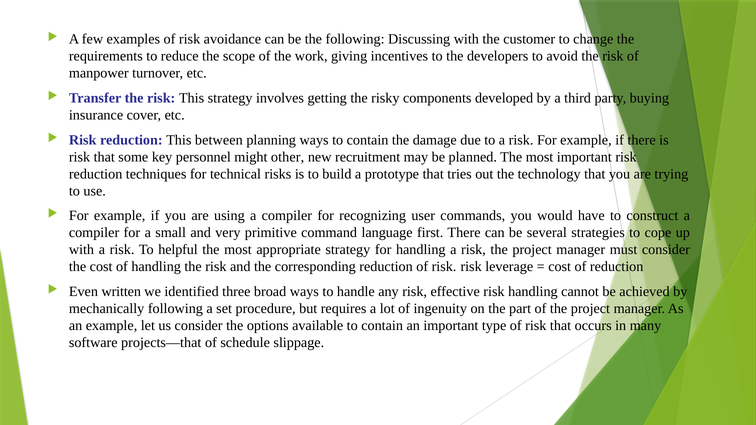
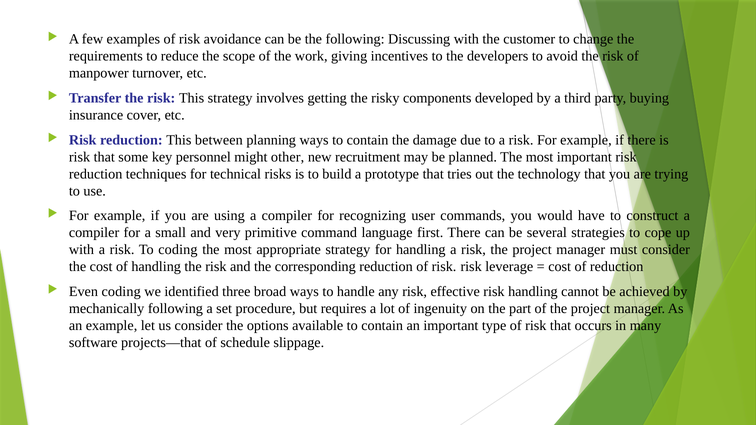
To helpful: helpful -> coding
Even written: written -> coding
